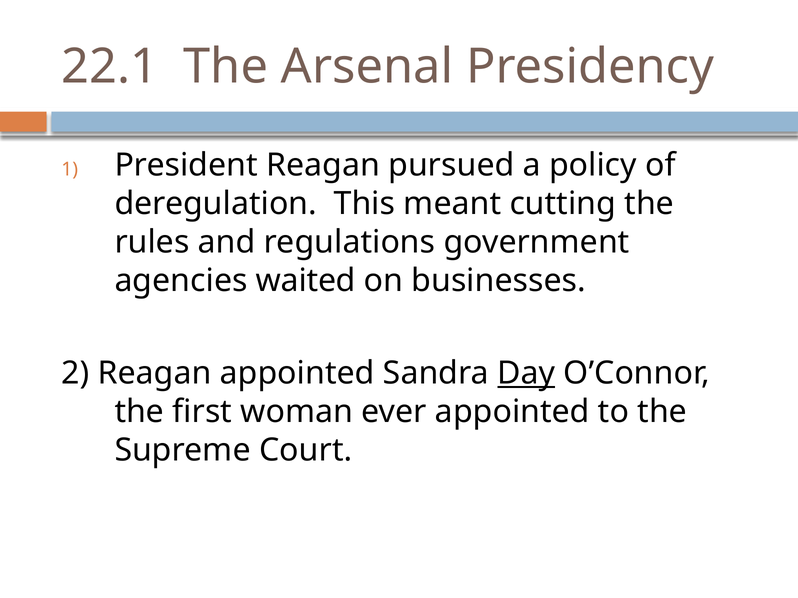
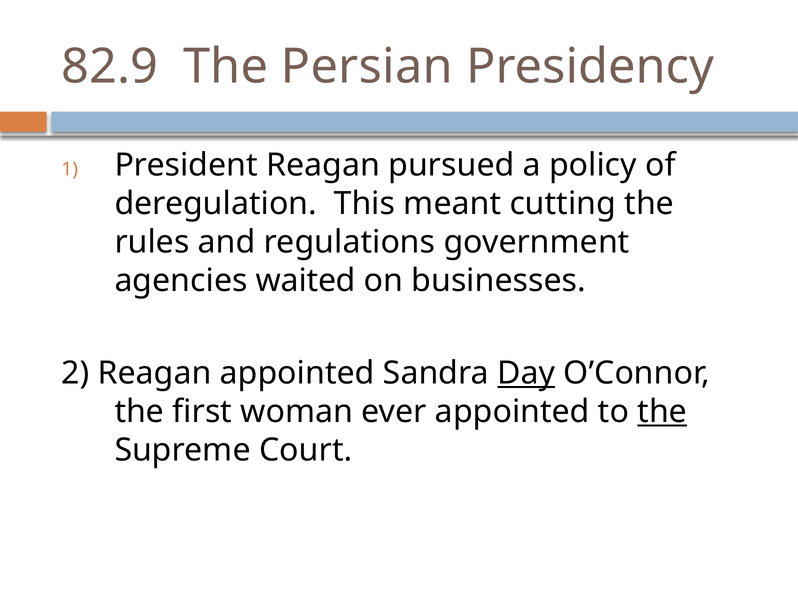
22.1: 22.1 -> 82.9
Arsenal: Arsenal -> Persian
the at (662, 412) underline: none -> present
